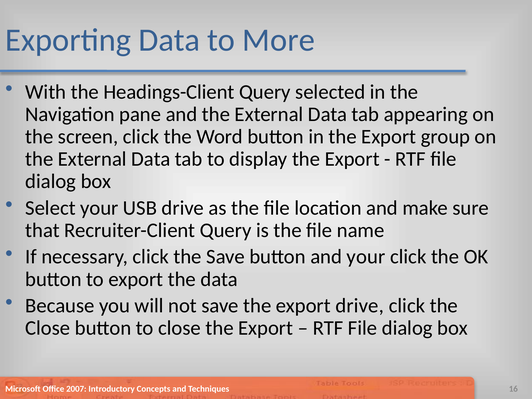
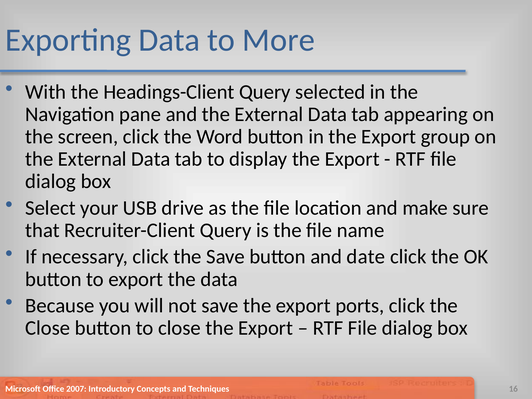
and your: your -> date
export drive: drive -> ports
